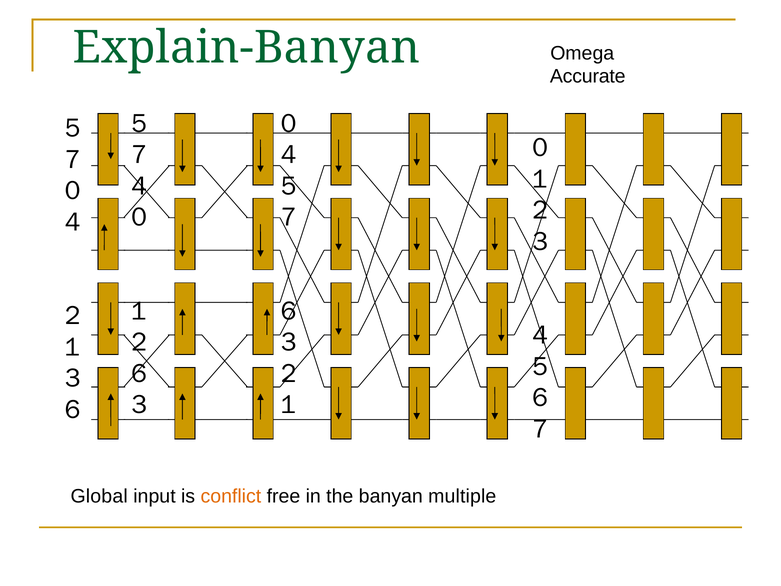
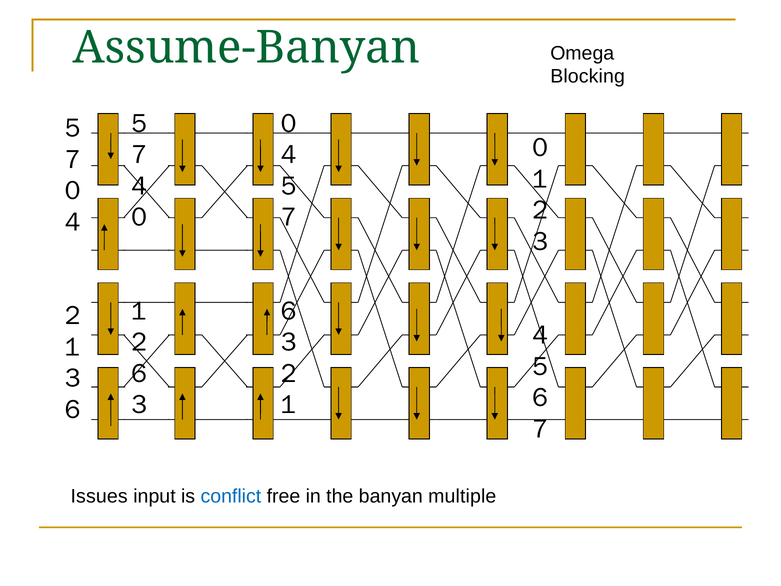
Explain-Banyan: Explain-Banyan -> Assume-Banyan
Accurate: Accurate -> Blocking
Global: Global -> Issues
conflict colour: orange -> blue
